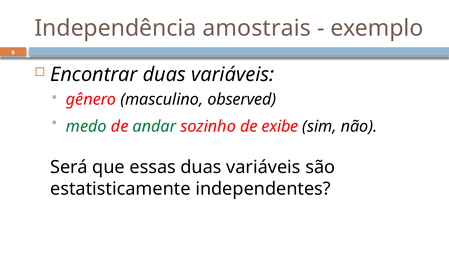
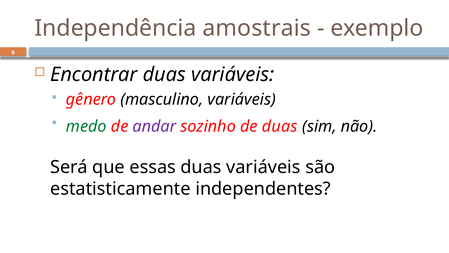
masculino observed: observed -> variáveis
andar colour: green -> purple
de exibe: exibe -> duas
